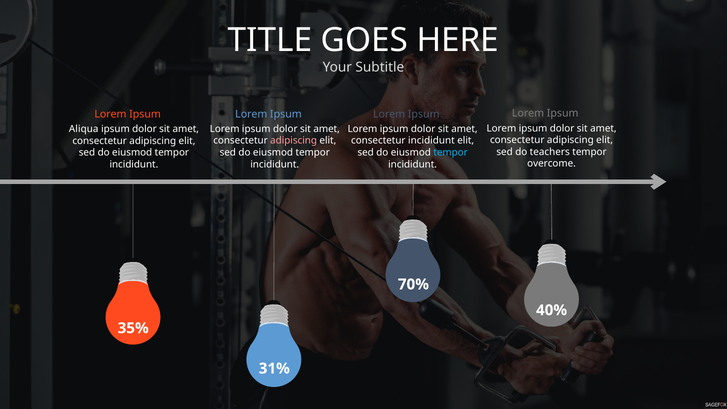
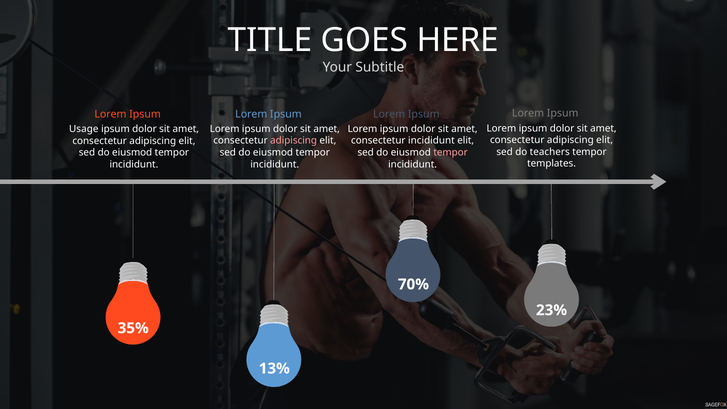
Aliqua: Aliqua -> Usage
tempor at (451, 152) colour: light blue -> pink
overcome: overcome -> templates
40%: 40% -> 23%
31%: 31% -> 13%
